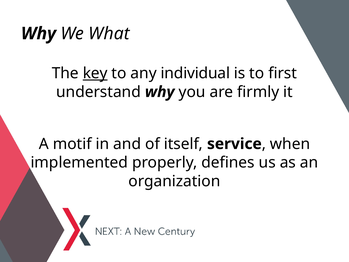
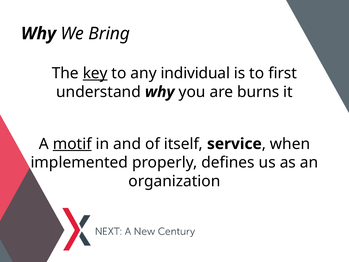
What: What -> Bring
firmly: firmly -> burns
motif underline: none -> present
